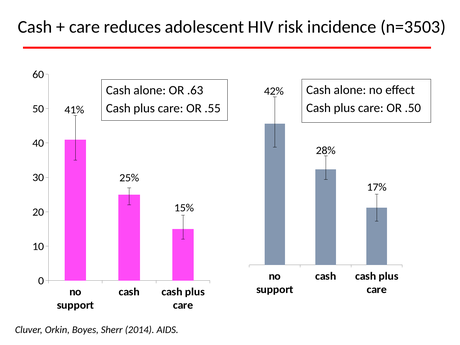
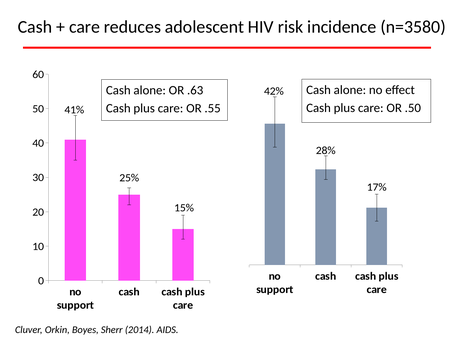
n=3503: n=3503 -> n=3580
